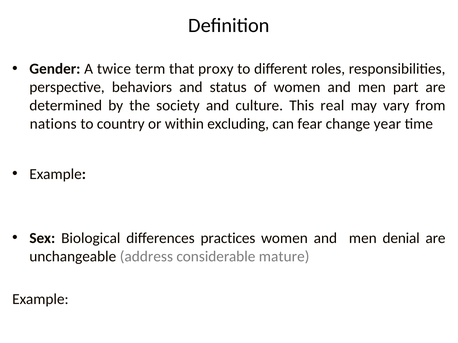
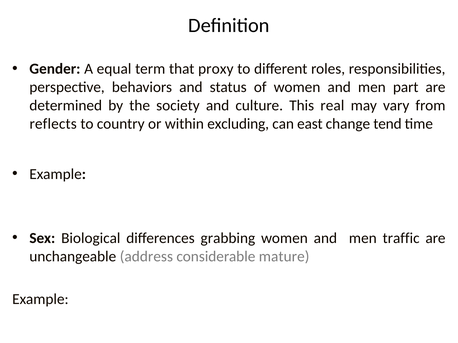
twice: twice -> equal
nations: nations -> reflects
fear: fear -> east
year: year -> tend
practices: practices -> grabbing
denial: denial -> traffic
